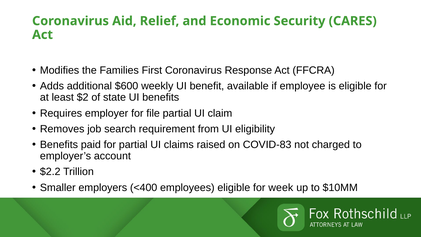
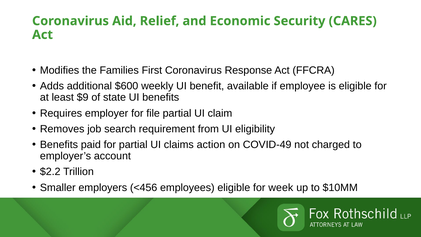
$2: $2 -> $9
raised: raised -> action
COVID-83: COVID-83 -> COVID-49
<400: <400 -> <456
